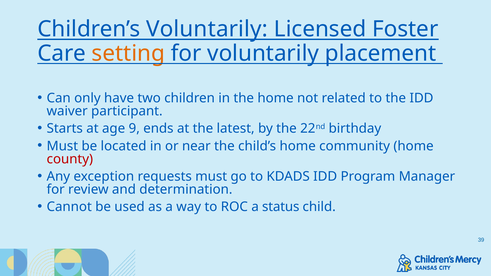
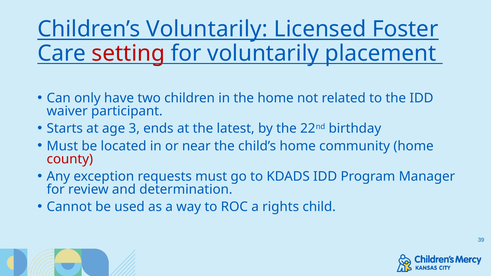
setting colour: orange -> red
9: 9 -> 3
status: status -> rights
